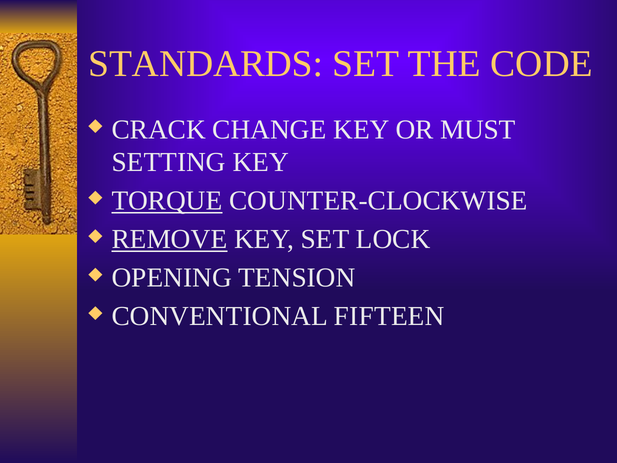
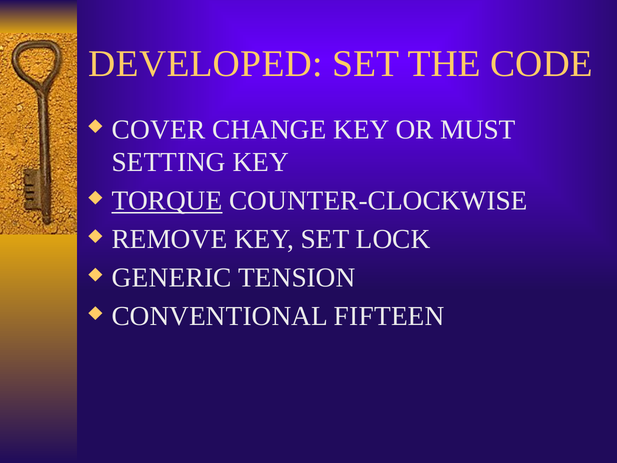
STANDARDS: STANDARDS -> DEVELOPED
CRACK: CRACK -> COVER
REMOVE underline: present -> none
OPENING: OPENING -> GENERIC
